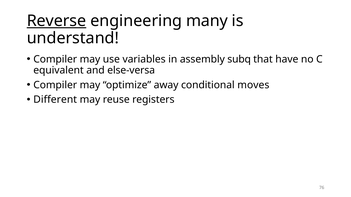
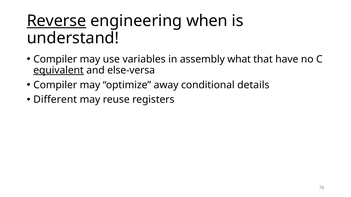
many: many -> when
subq: subq -> what
equivalent underline: none -> present
moves: moves -> details
